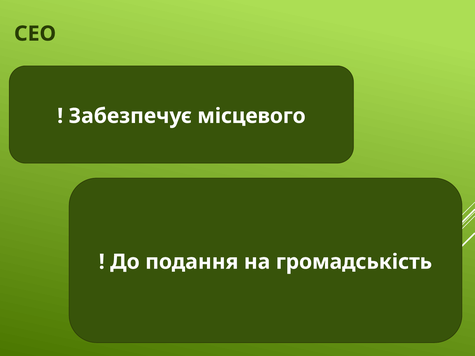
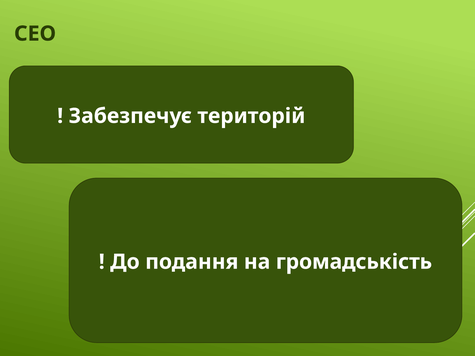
місцевого: місцевого -> територій
